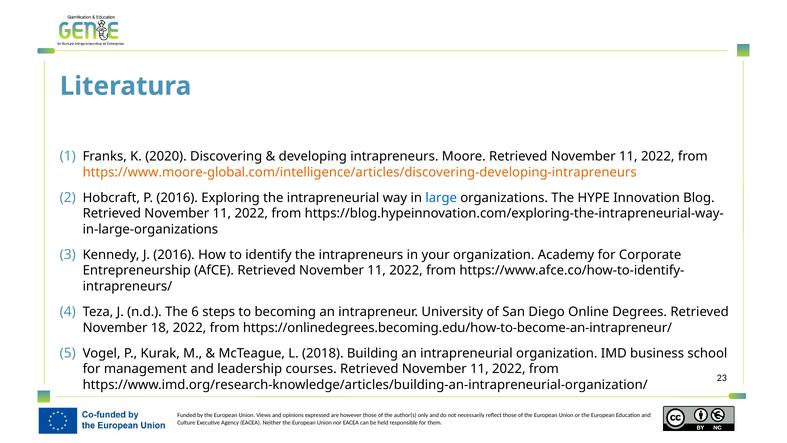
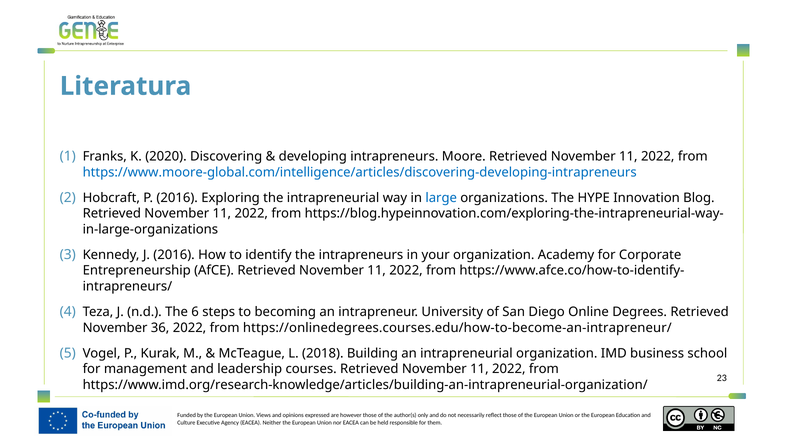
https://www.moore-global.com/intelligence/articles/discovering-developing-intrapreneurs colour: orange -> blue
18: 18 -> 36
https://onlinedegrees.becoming.edu/how-to-become-an-intrapreneur/: https://onlinedegrees.becoming.edu/how-to-become-an-intrapreneur/ -> https://onlinedegrees.courses.edu/how-to-become-an-intrapreneur/
